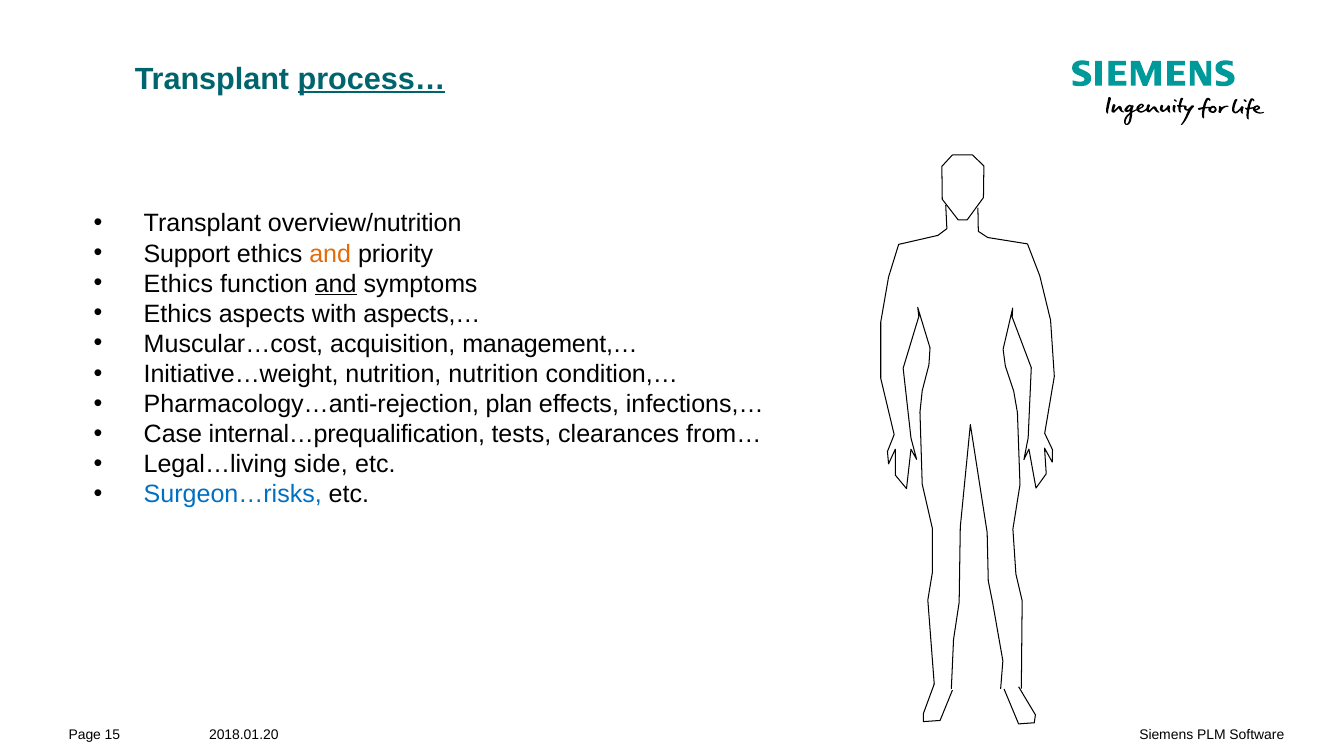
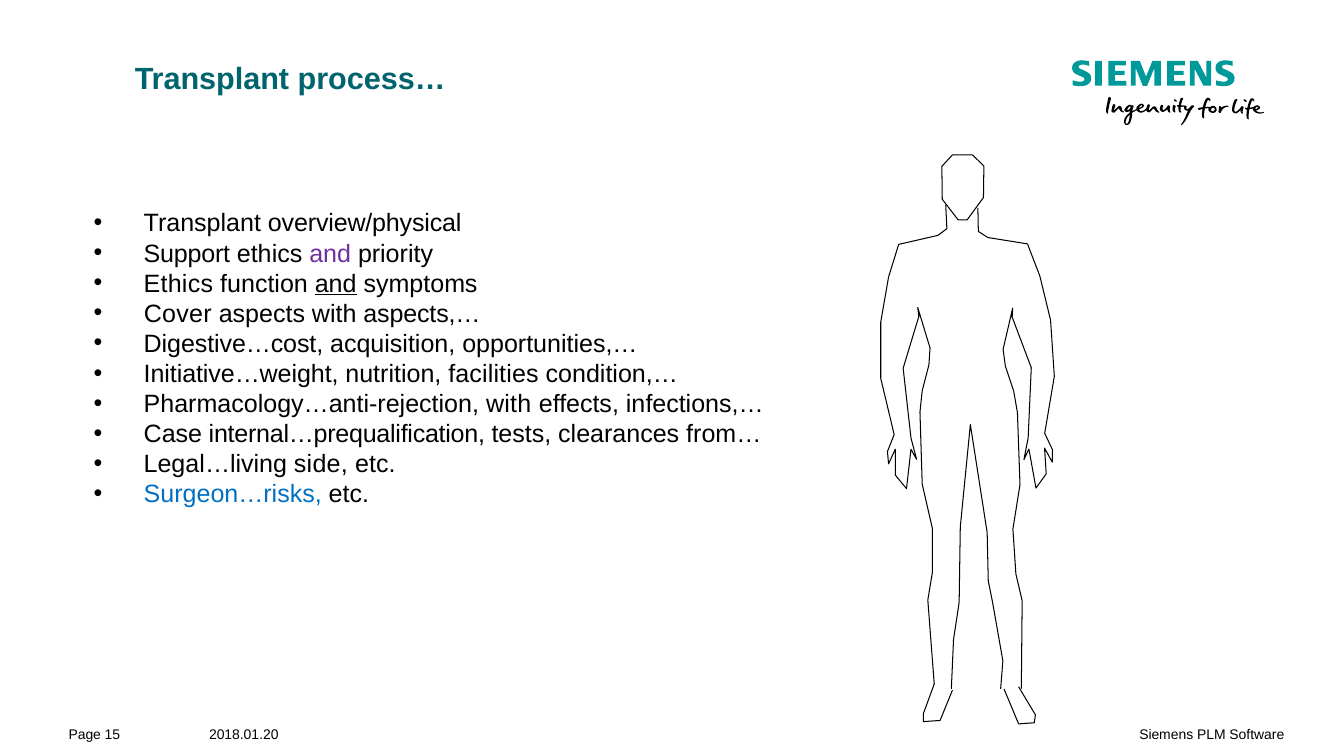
process… underline: present -> none
overview/nutrition: overview/nutrition -> overview/physical
and at (330, 254) colour: orange -> purple
Ethics at (178, 314): Ethics -> Cover
Muscular…cost: Muscular…cost -> Digestive…cost
management,…: management,… -> opportunities,…
nutrition nutrition: nutrition -> facilities
Pharmacology…anti-rejection plan: plan -> with
